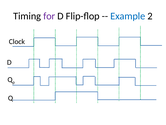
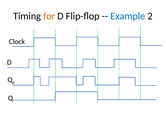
for colour: purple -> orange
